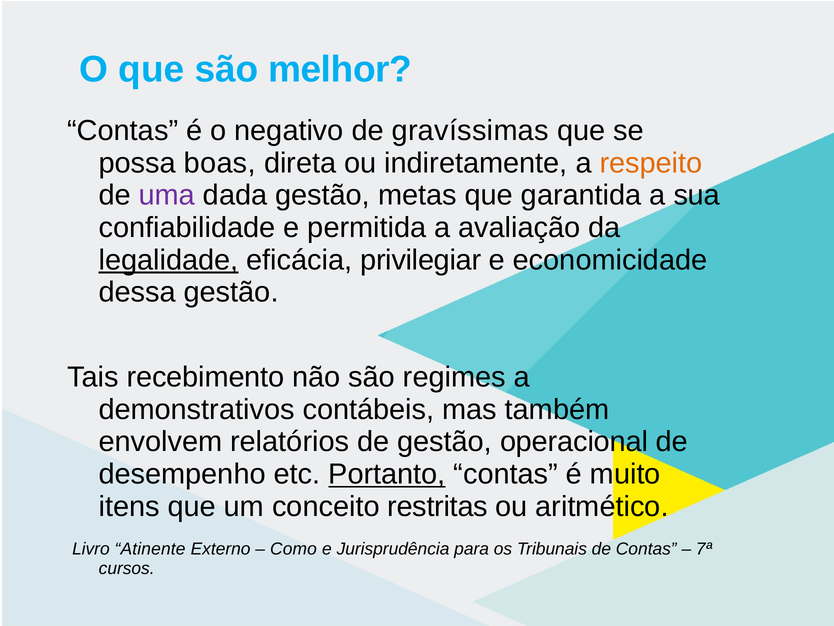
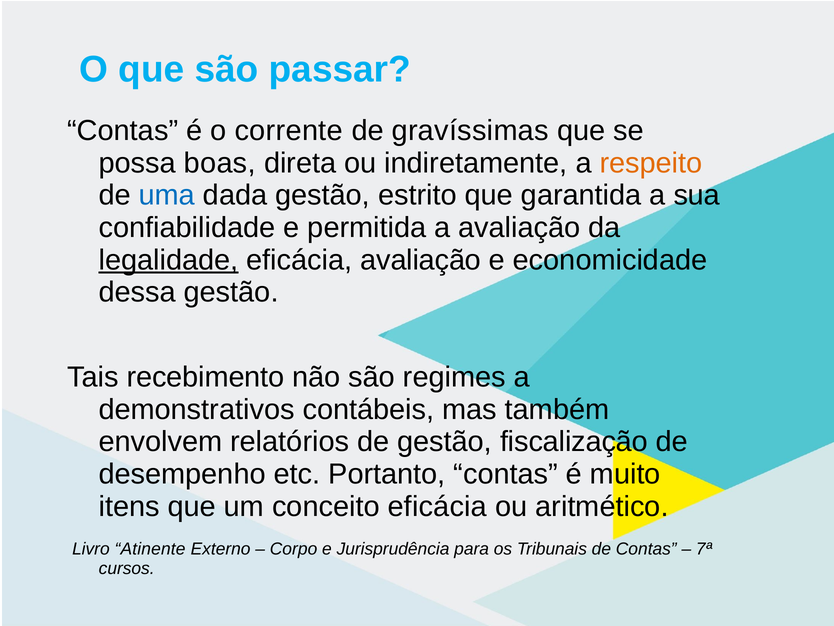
melhor: melhor -> passar
negativo: negativo -> corrente
uma colour: purple -> blue
metas: metas -> estrito
eficácia privilegiar: privilegiar -> avaliação
operacional: operacional -> fiscalização
Portanto underline: present -> none
conceito restritas: restritas -> eficácia
Como: Como -> Corpo
